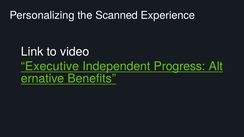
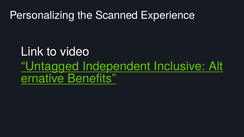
Executive: Executive -> Untagged
Progress: Progress -> Inclusive
